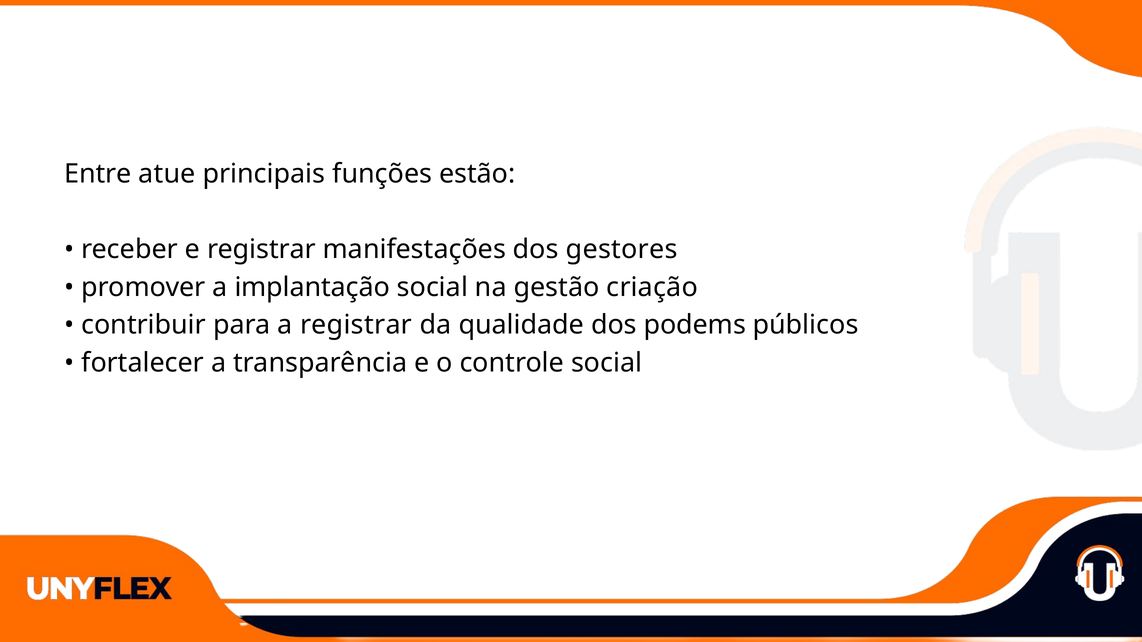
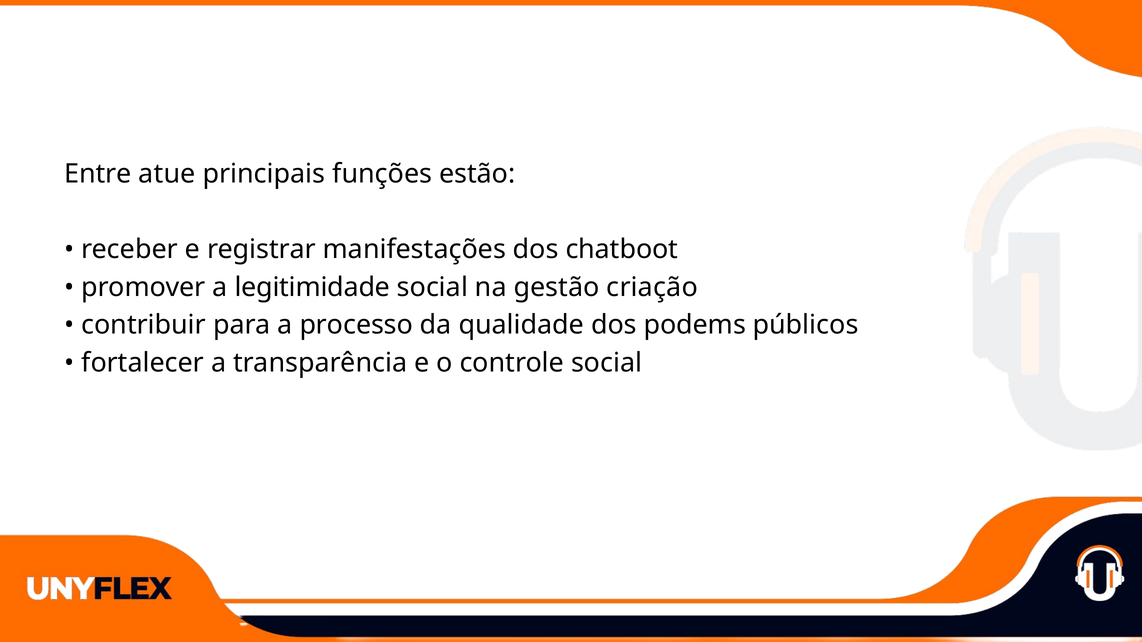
gestores: gestores -> chatboot
implantação: implantação -> legitimidade
a registrar: registrar -> processo
